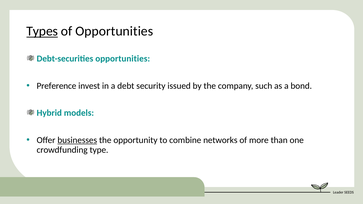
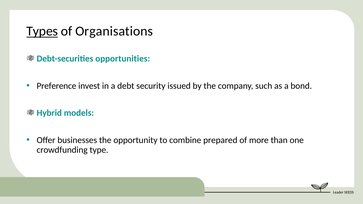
of Opportunities: Opportunities -> Organisations
businesses underline: present -> none
networks: networks -> prepared
